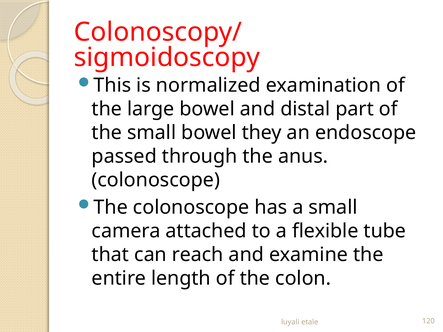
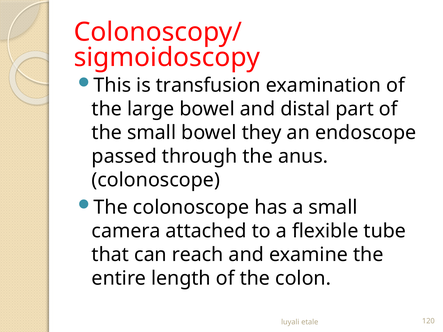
normalized: normalized -> transfusion
